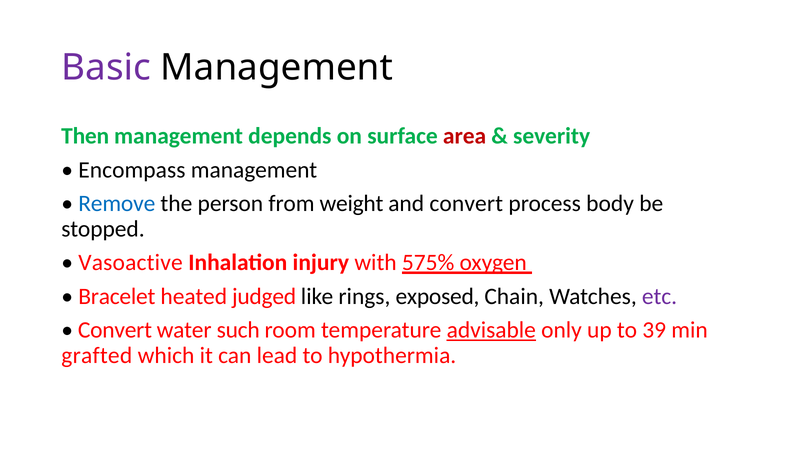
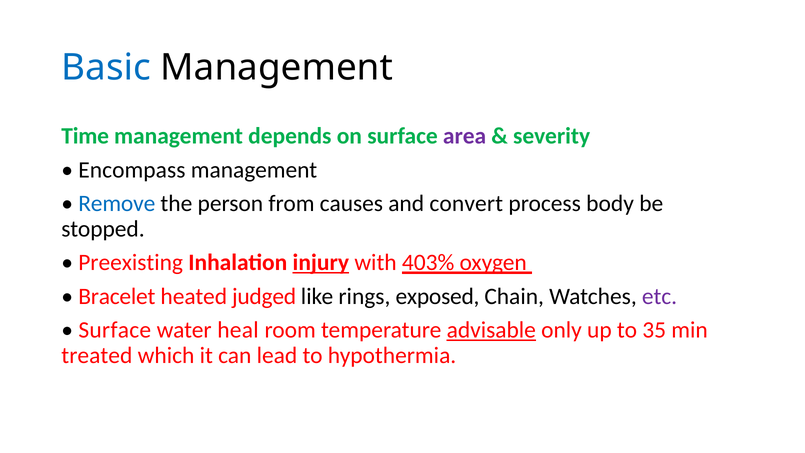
Basic colour: purple -> blue
Then: Then -> Time
area colour: red -> purple
weight: weight -> causes
Vasoactive: Vasoactive -> Preexisting
injury underline: none -> present
575%: 575% -> 403%
Convert at (115, 330): Convert -> Surface
such: such -> heal
39: 39 -> 35
grafted: grafted -> treated
